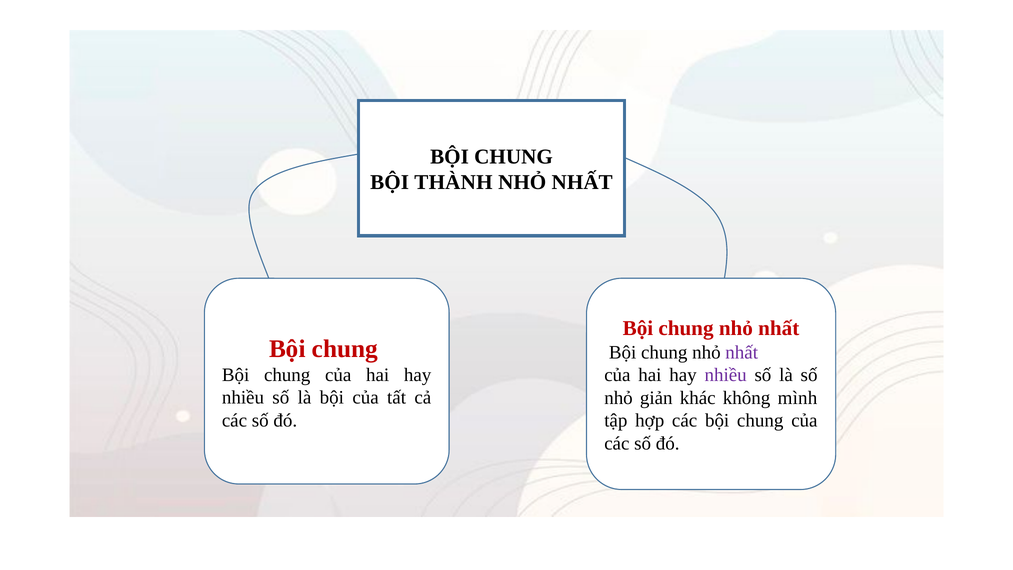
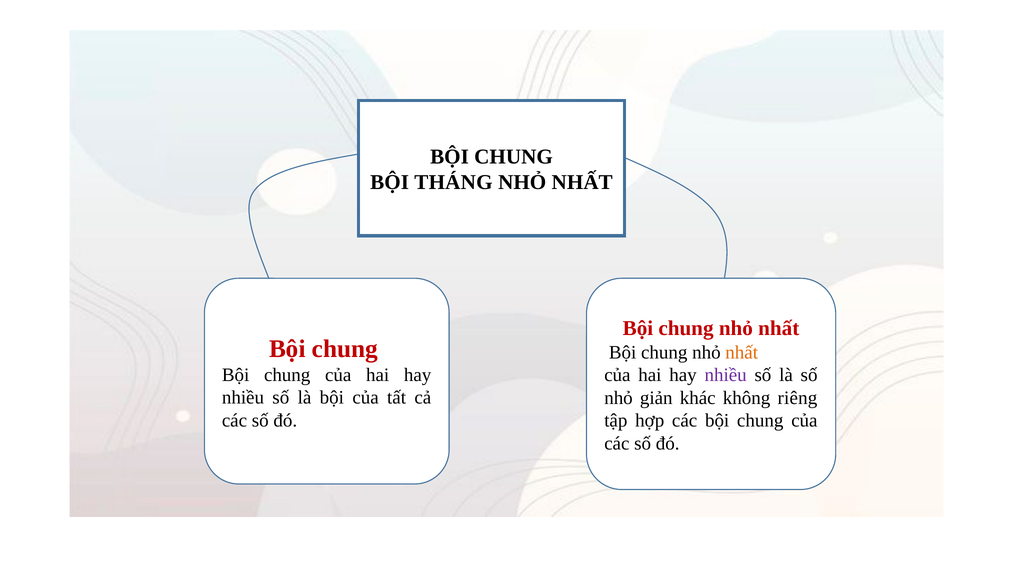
THÀNH: THÀNH -> THÁNG
nhất at (742, 352) colour: purple -> orange
mình: mình -> riêng
